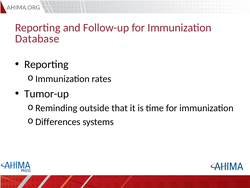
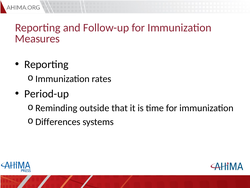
Database: Database -> Measures
Tumor-up: Tumor-up -> Period-up
